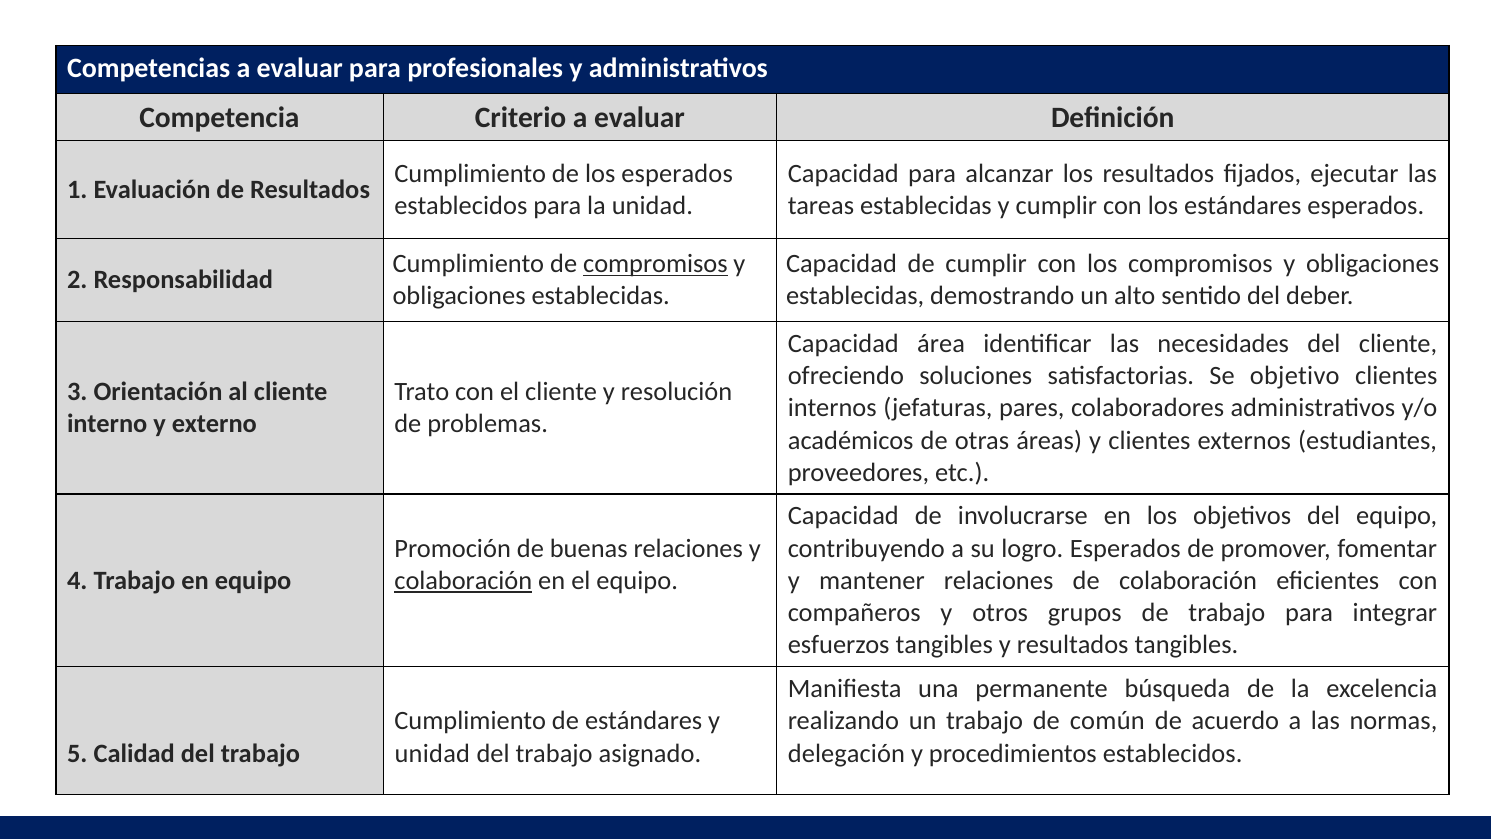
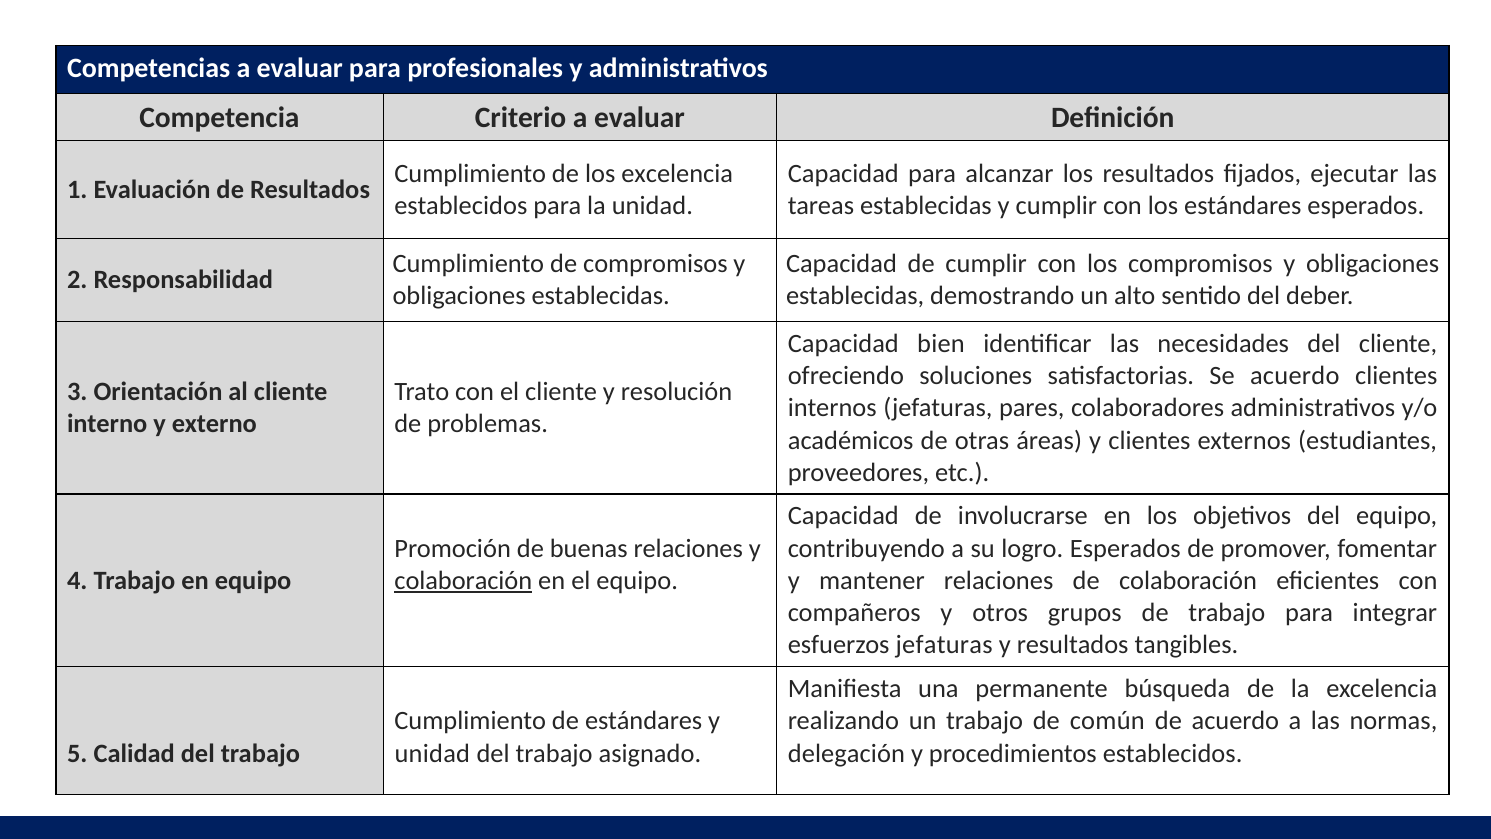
los esperados: esperados -> excelencia
compromisos at (655, 264) underline: present -> none
área: área -> bien
Se objetivo: objetivo -> acuerdo
esfuerzos tangibles: tangibles -> jefaturas
